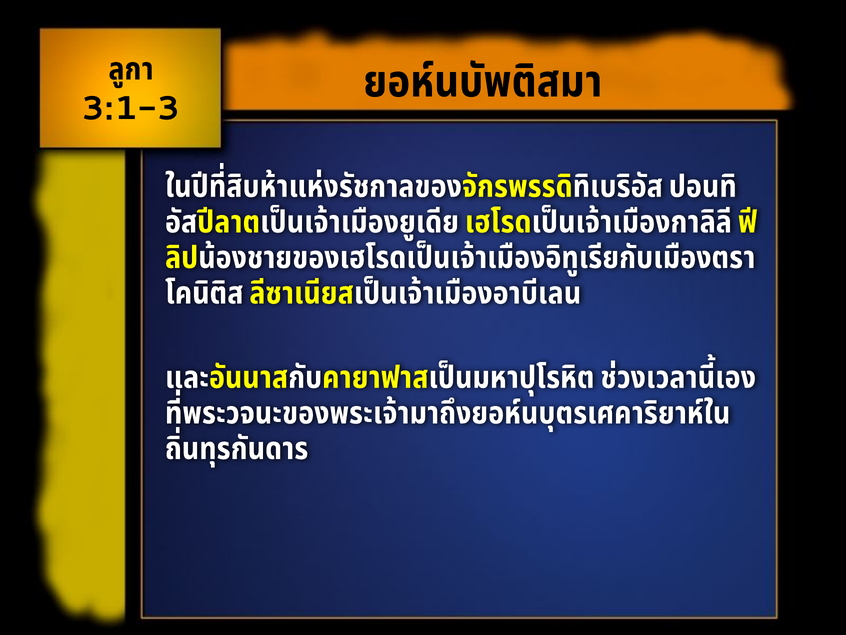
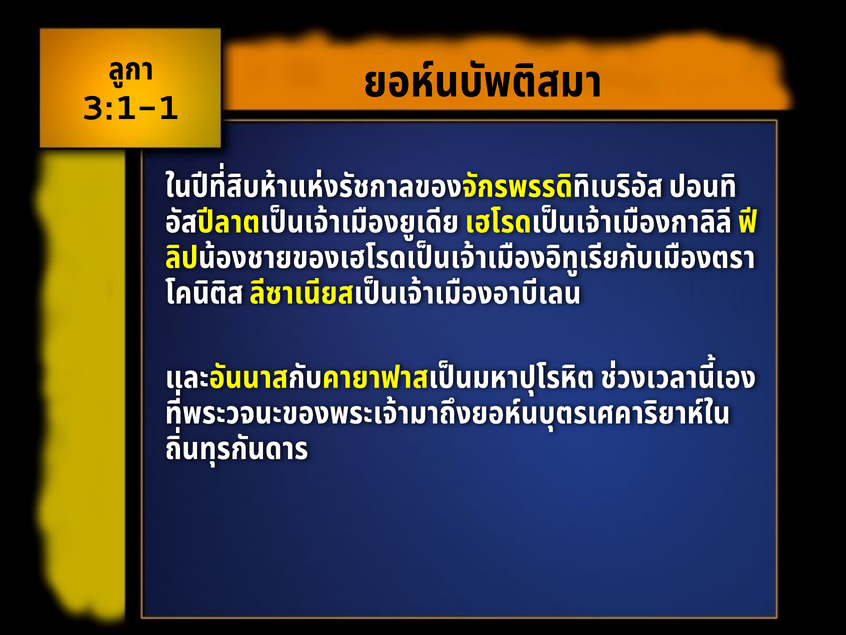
3:1-3: 3:1-3 -> 3:1-1
